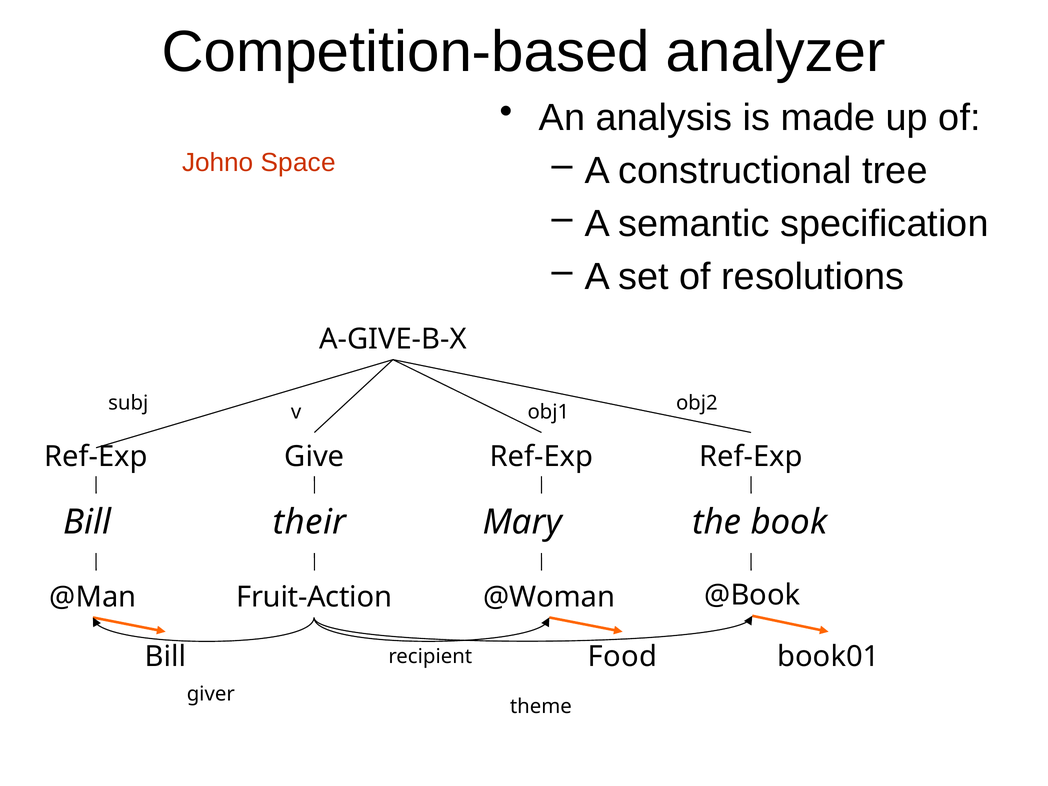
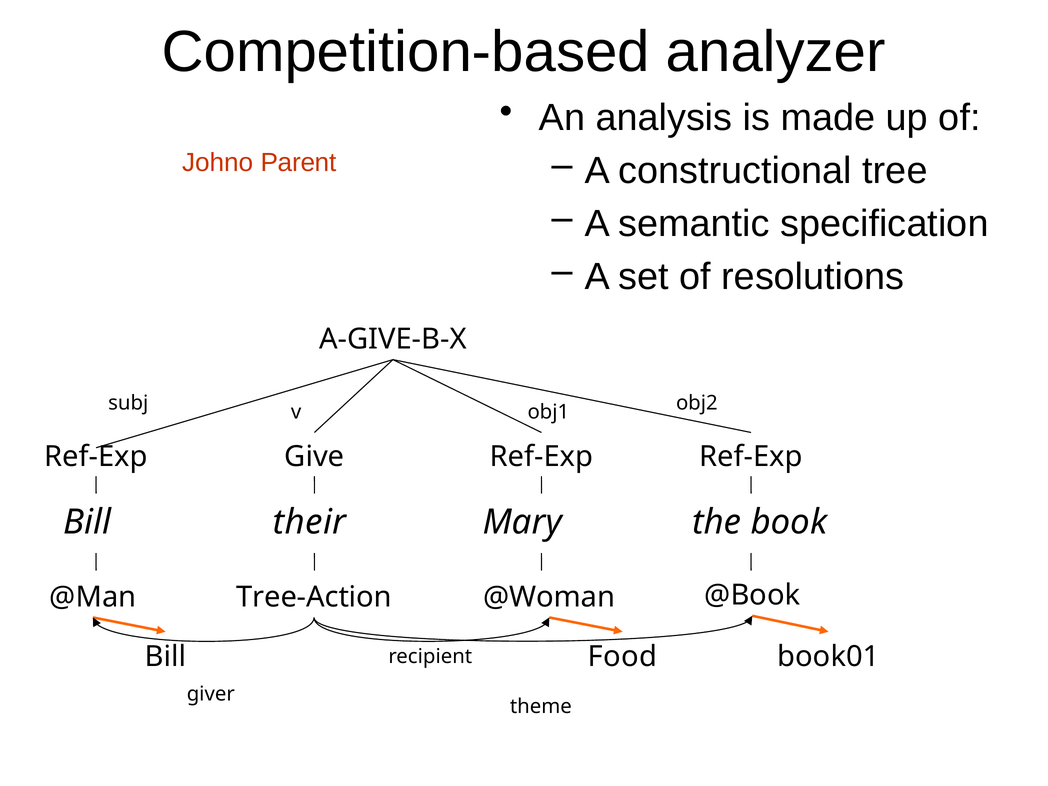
Space: Space -> Parent
Fruit-Action: Fruit-Action -> Tree-Action
